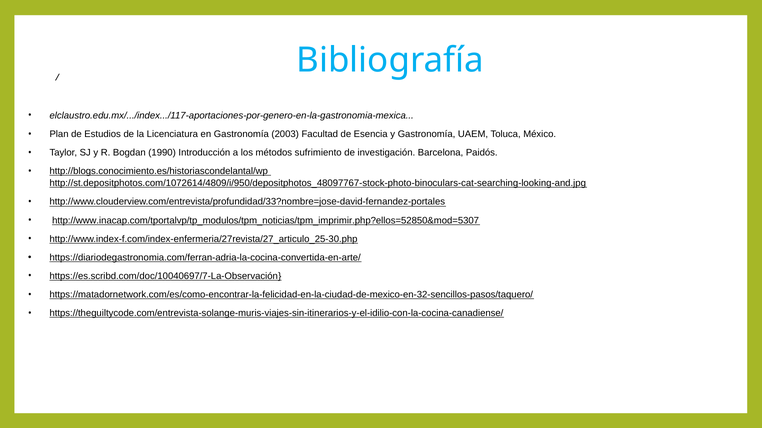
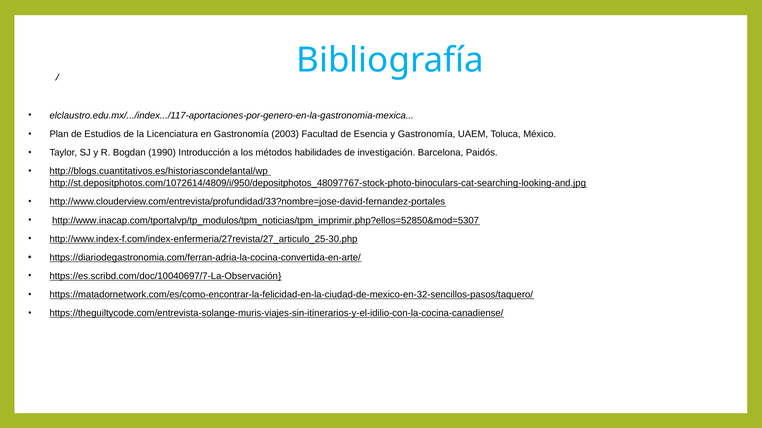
sufrimiento: sufrimiento -> habilidades
http://blogs.conocimiento.es/historiascondelantal/wp: http://blogs.conocimiento.es/historiascondelantal/wp -> http://blogs.cuantitativos.es/historiascondelantal/wp
